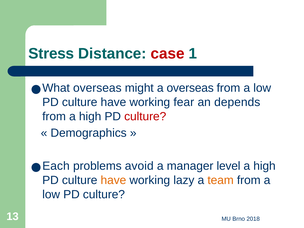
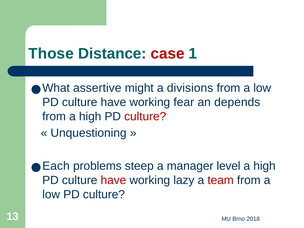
Stress: Stress -> Those
What overseas: overseas -> assertive
a overseas: overseas -> divisions
Demographics: Demographics -> Unquestioning
avoid: avoid -> steep
have at (113, 180) colour: orange -> red
team colour: orange -> red
